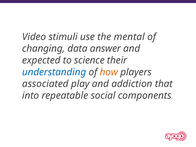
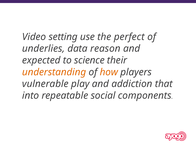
stimuli: stimuli -> setting
mental: mental -> perfect
changing: changing -> underlies
answer: answer -> reason
understanding colour: blue -> orange
associated: associated -> vulnerable
